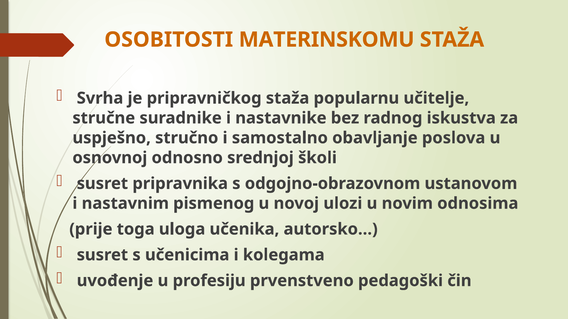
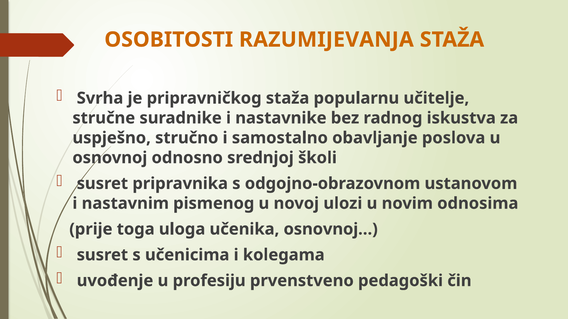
MATERINSKOMU: MATERINSKOMU -> RAZUMIJEVANJA
autorsko…: autorsko… -> osnovnoj…
